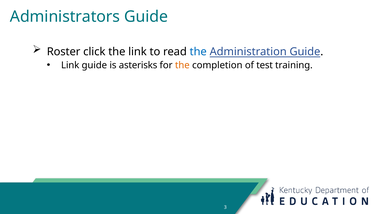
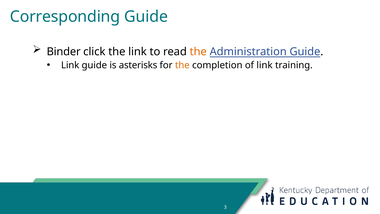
Administrators: Administrators -> Corresponding
Roster: Roster -> Binder
the at (198, 52) colour: blue -> orange
of test: test -> link
